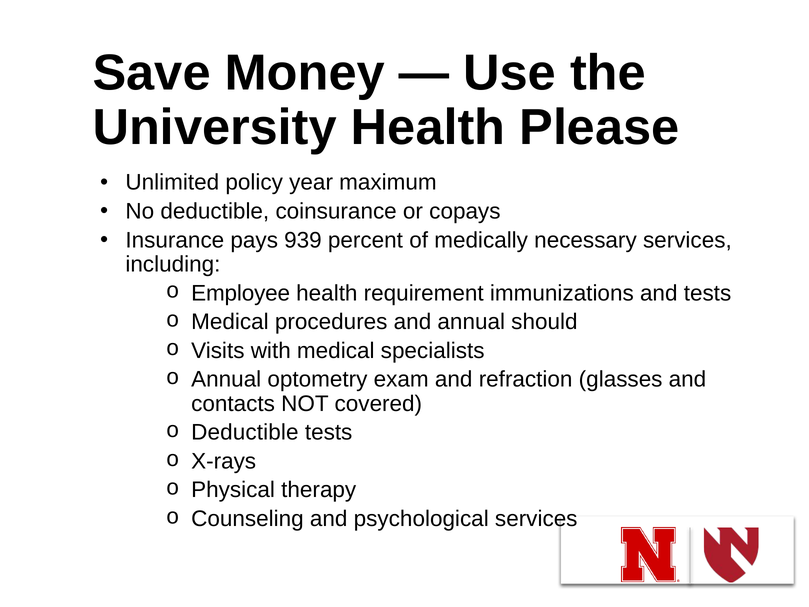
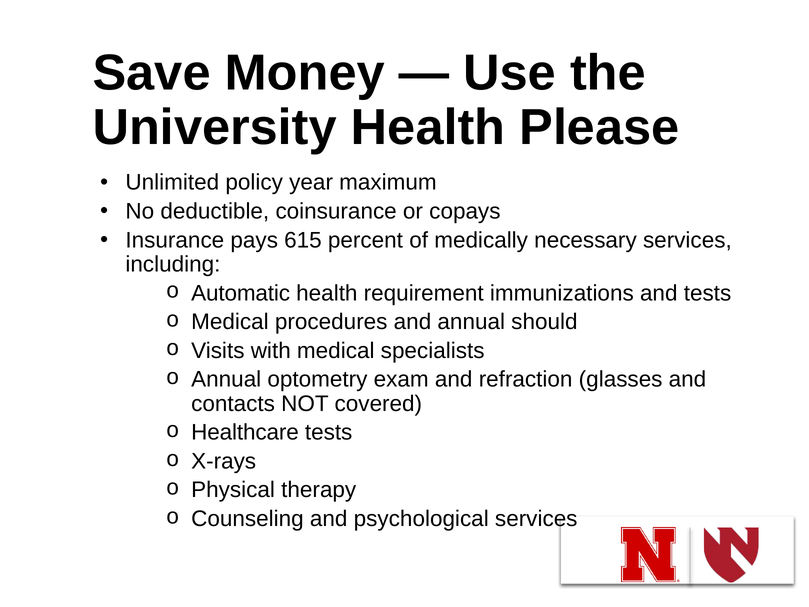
939: 939 -> 615
Employee: Employee -> Automatic
Deductible at (245, 432): Deductible -> Healthcare
